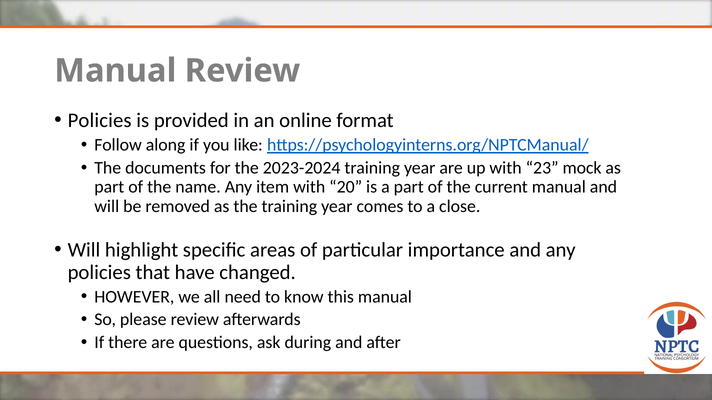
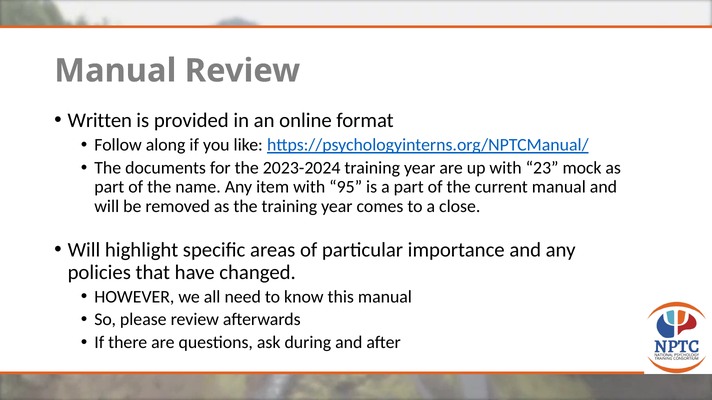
Policies at (100, 120): Policies -> Written
20: 20 -> 95
